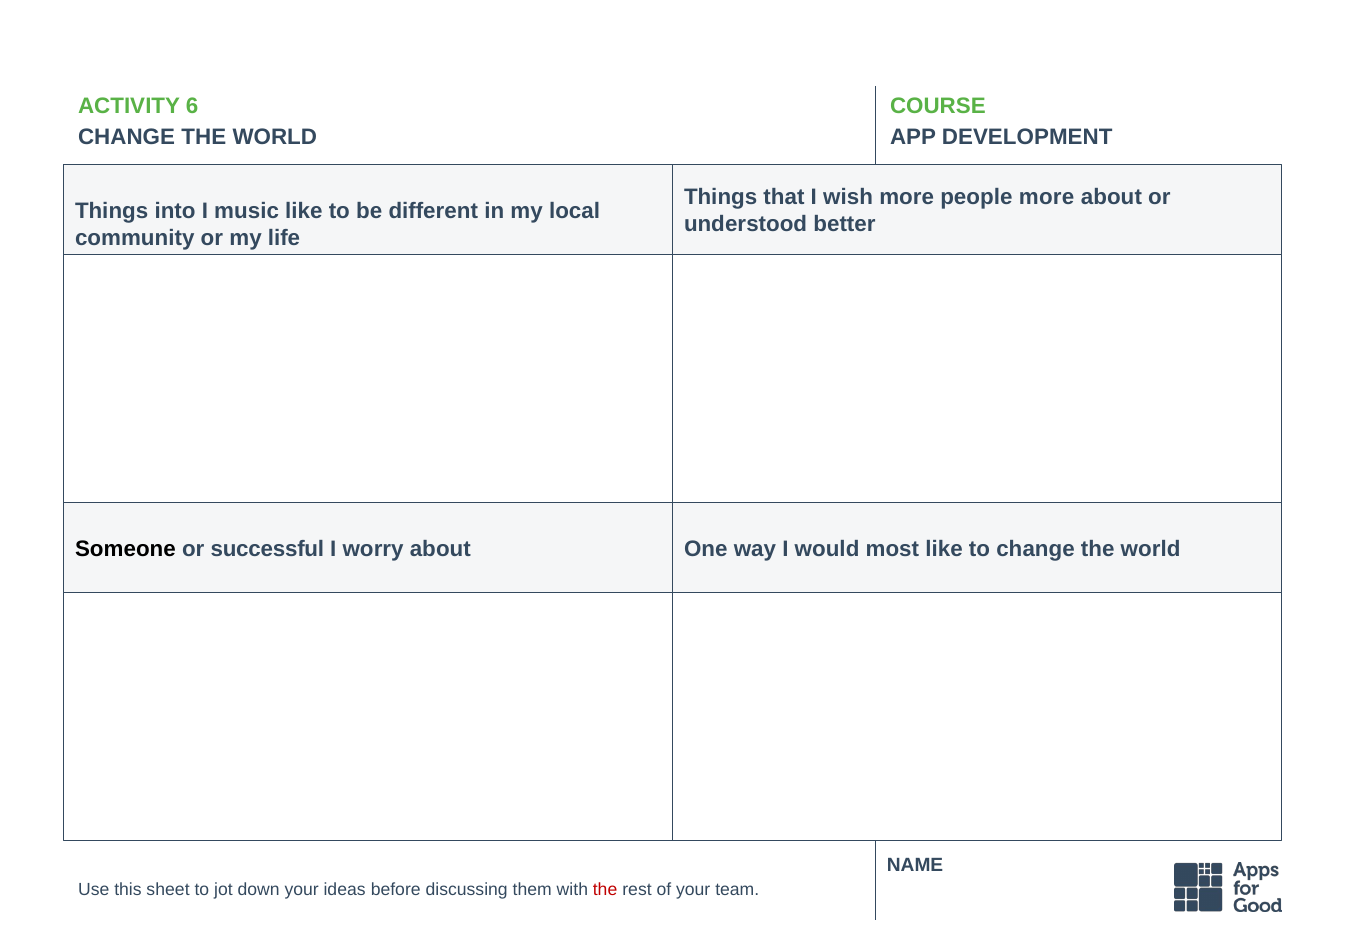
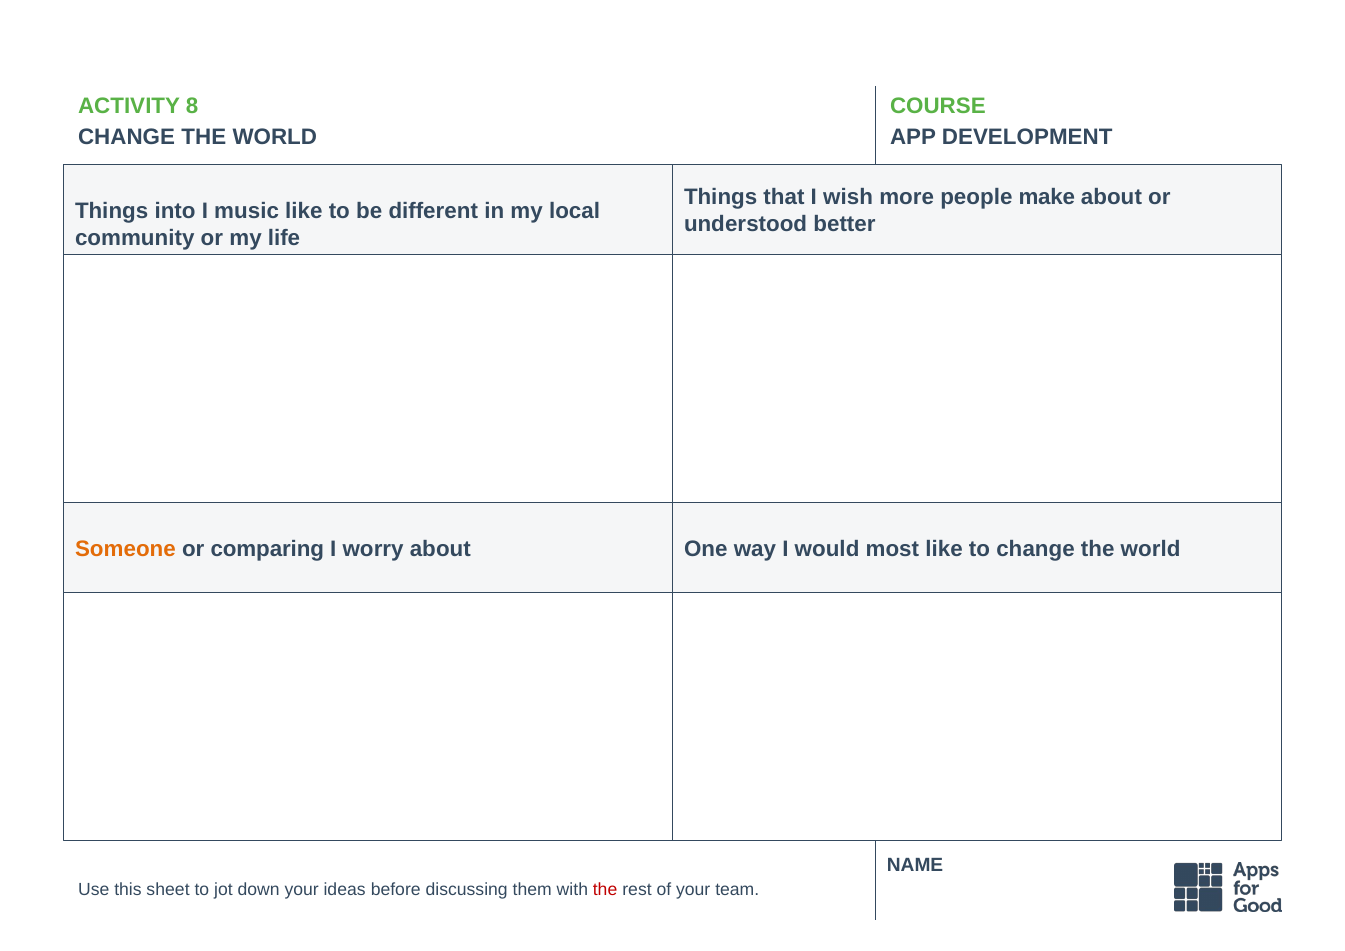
6: 6 -> 8
people more: more -> make
Someone colour: black -> orange
successful: successful -> comparing
